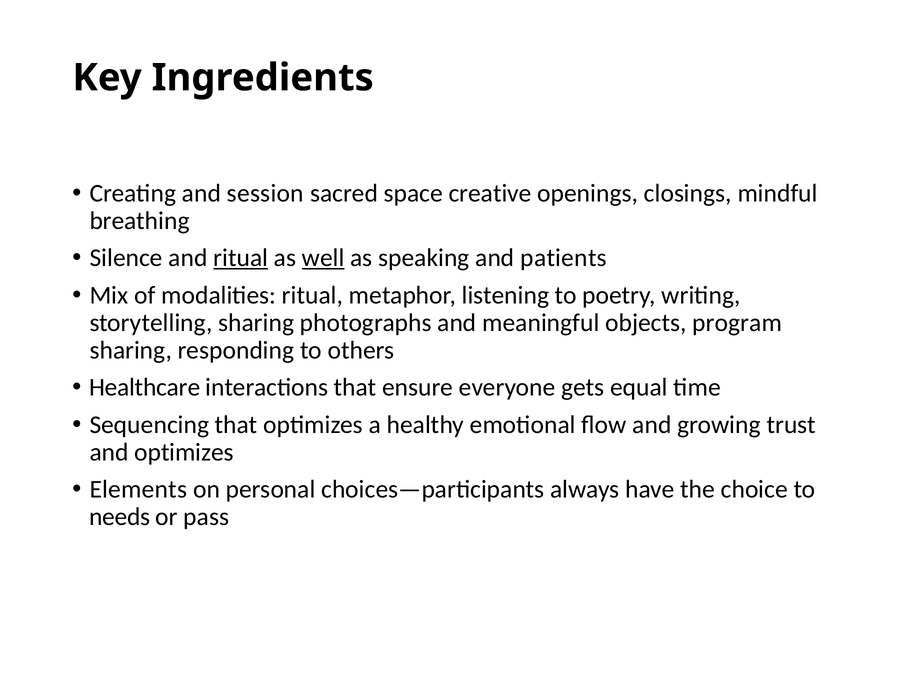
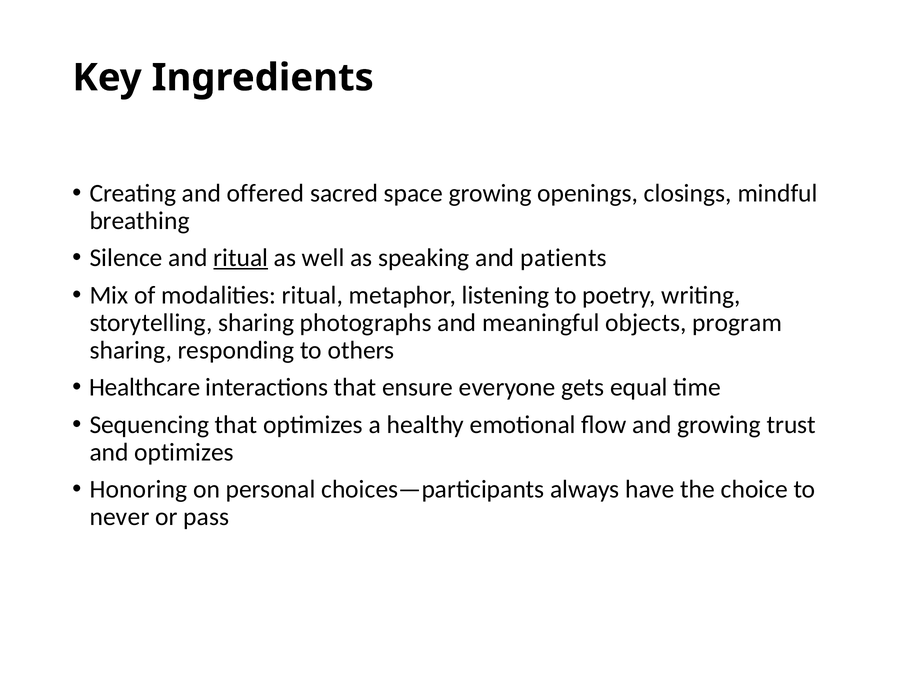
session: session -> offered
space creative: creative -> growing
well underline: present -> none
Elements: Elements -> Honoring
needs: needs -> never
